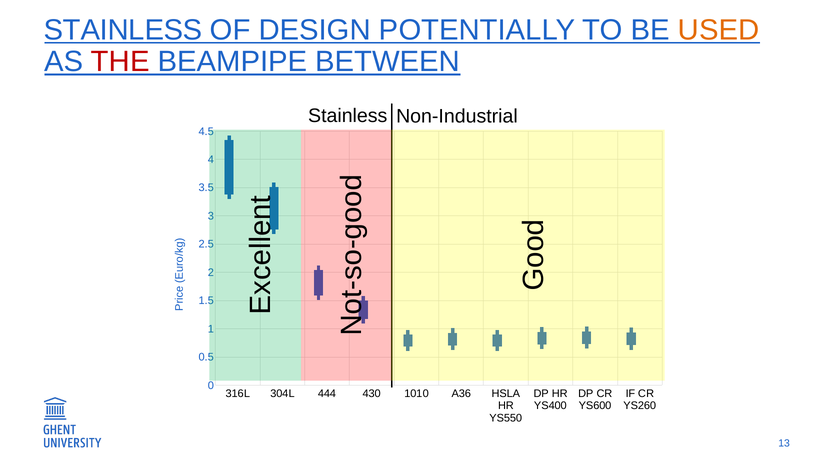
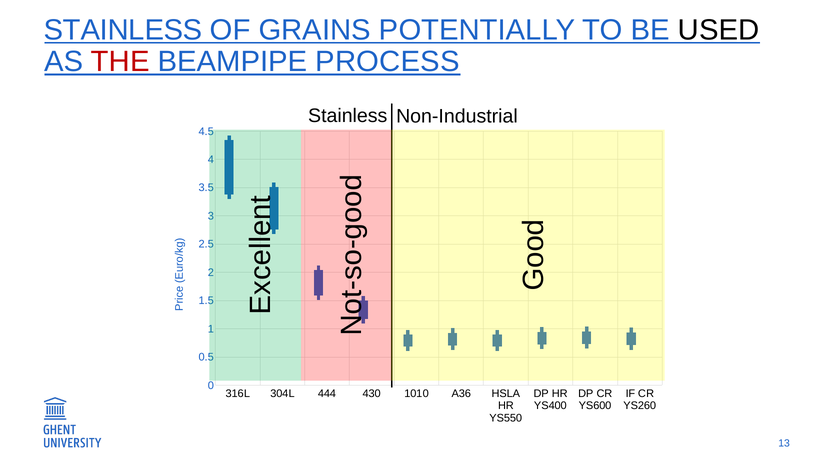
DESIGN: DESIGN -> GRAINS
USED colour: orange -> black
BETWEEN: BETWEEN -> PROCESS
